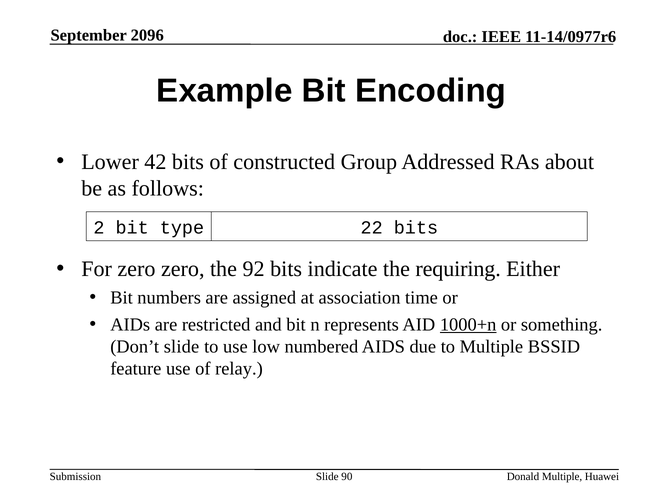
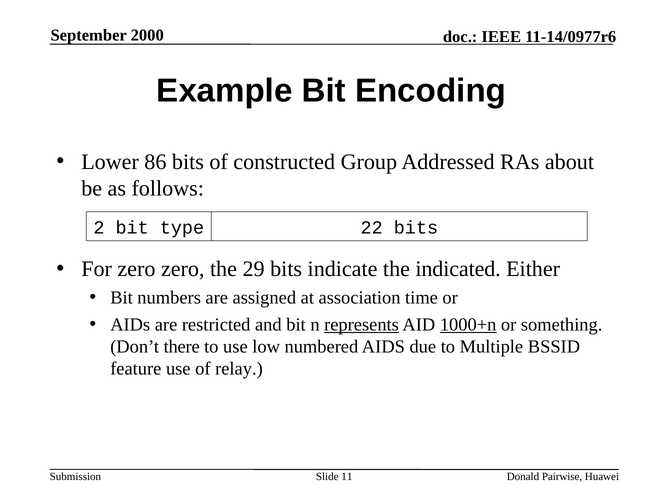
2096: 2096 -> 2000
42: 42 -> 86
92: 92 -> 29
requiring: requiring -> indicated
represents underline: none -> present
Don’t slide: slide -> there
90: 90 -> 11
Donald Multiple: Multiple -> Pairwise
